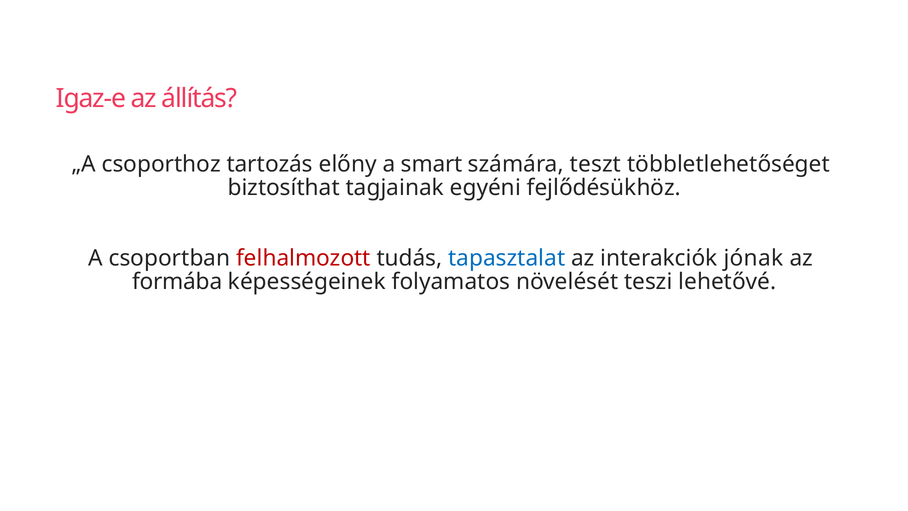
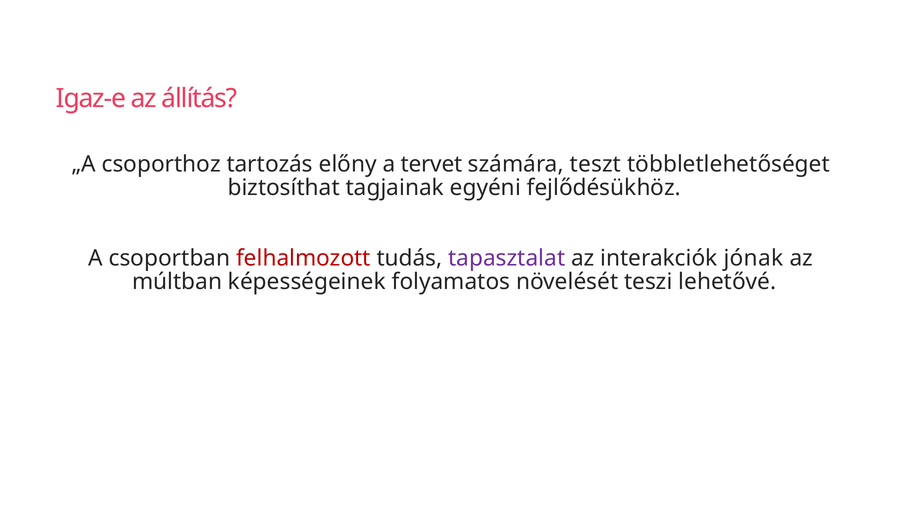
smart: smart -> tervet
tapasztalat colour: blue -> purple
formába: formába -> múltban
